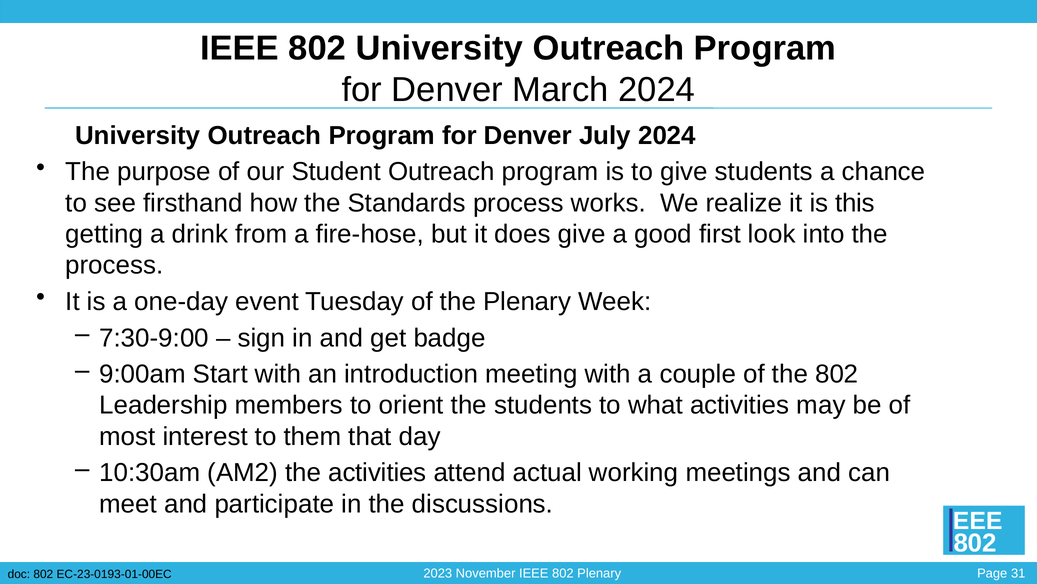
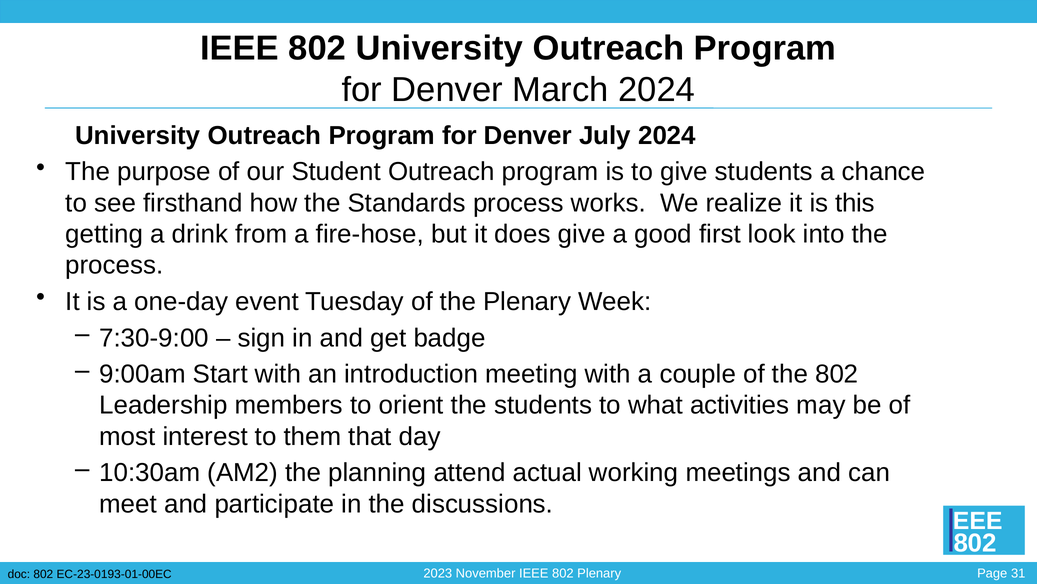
the activities: activities -> planning
